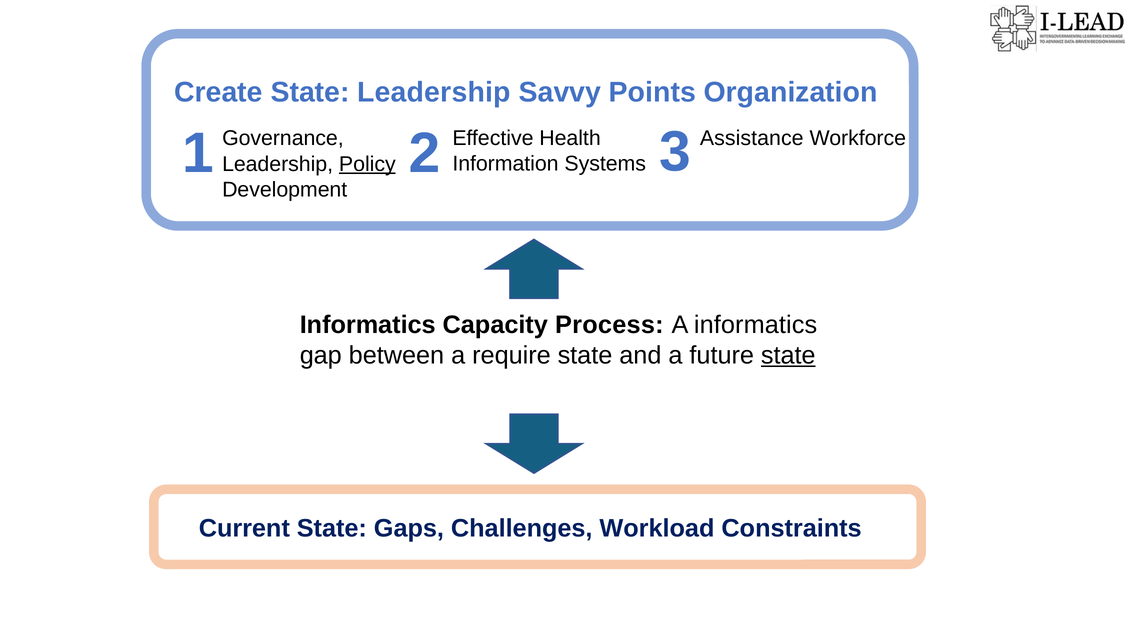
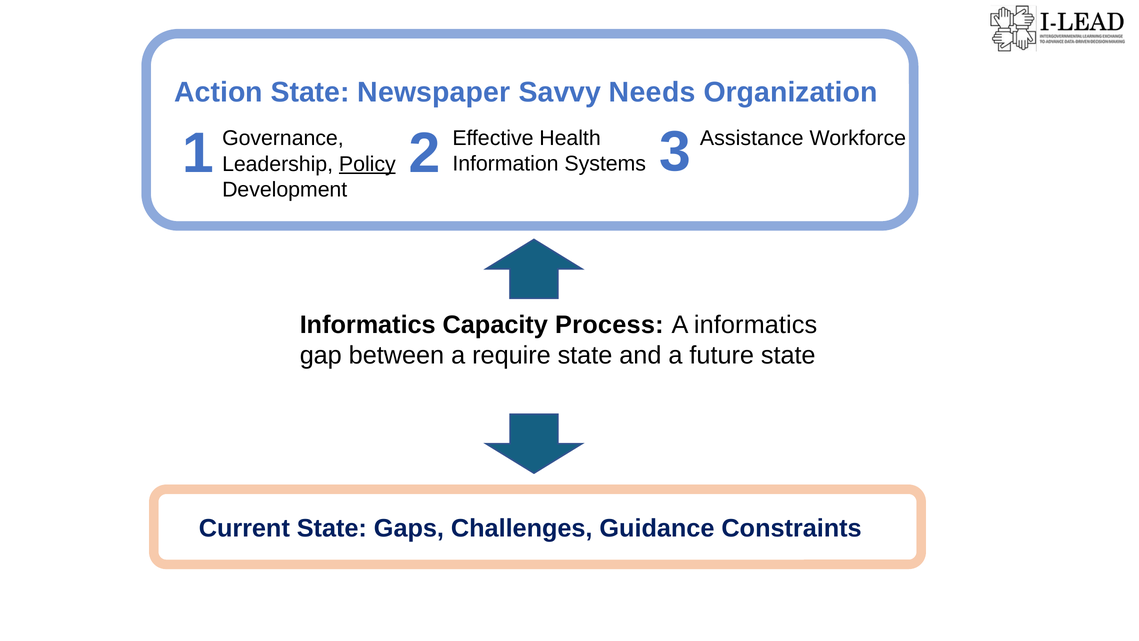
Create: Create -> Action
State Leadership: Leadership -> Newspaper
Points: Points -> Needs
state at (788, 355) underline: present -> none
Workload: Workload -> Guidance
